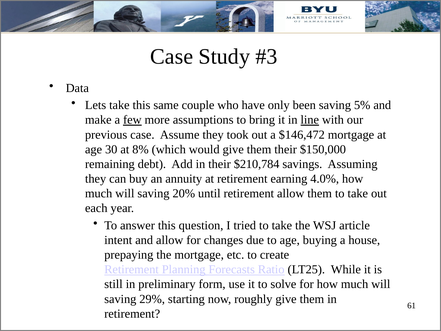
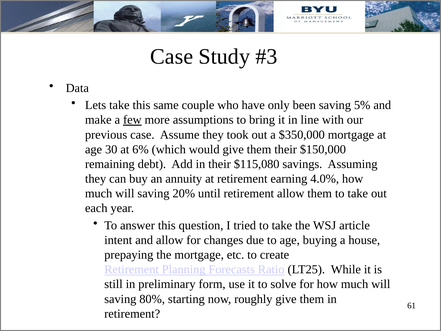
line underline: present -> none
$146,472: $146,472 -> $350,000
8%: 8% -> 6%
$210,784: $210,784 -> $115,080
29%: 29% -> 80%
